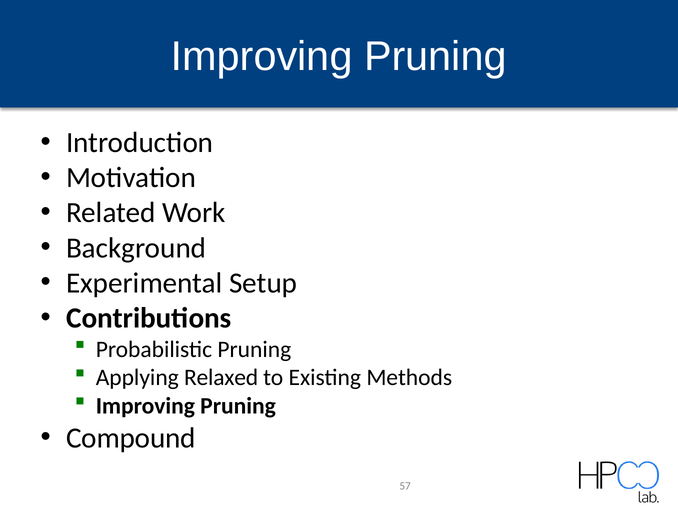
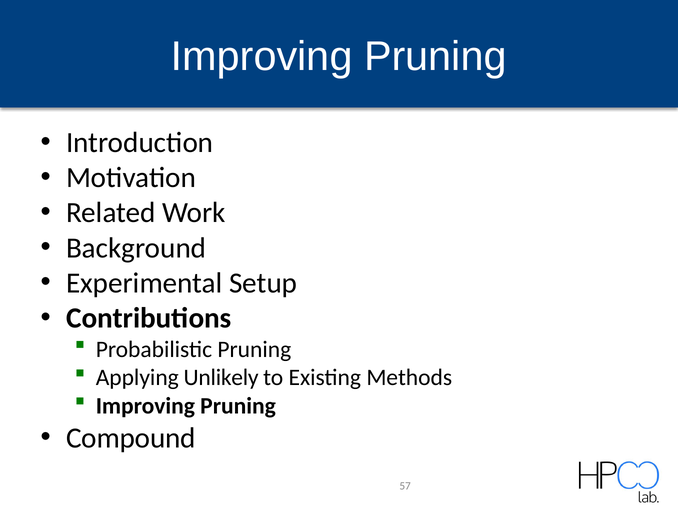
Relaxed: Relaxed -> Unlikely
